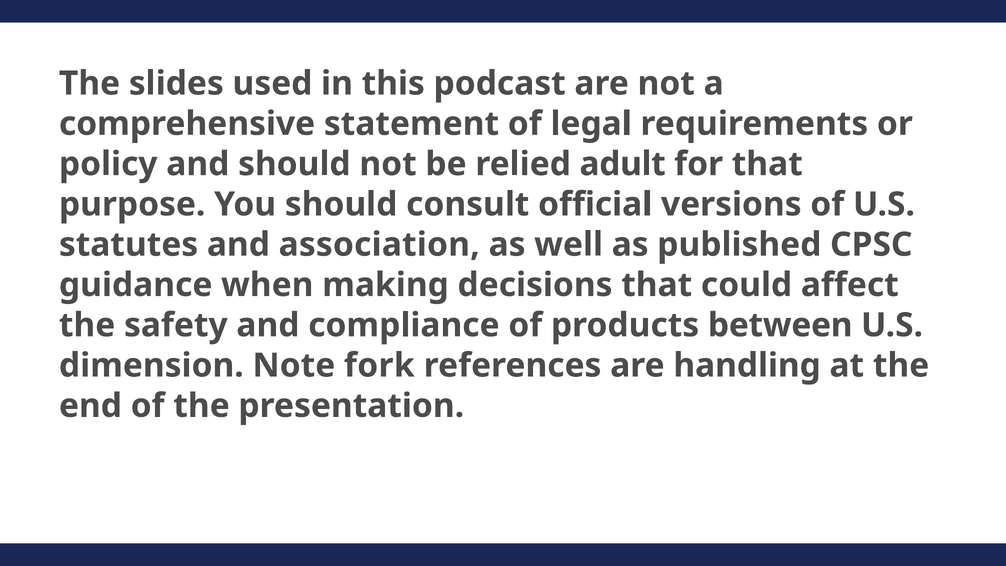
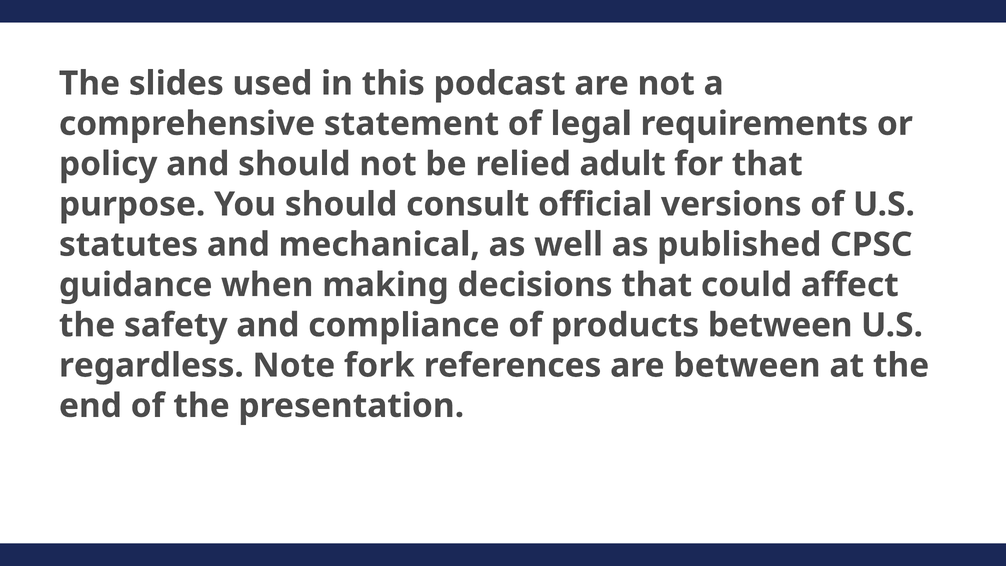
association: association -> mechanical
dimension: dimension -> regardless
are handling: handling -> between
